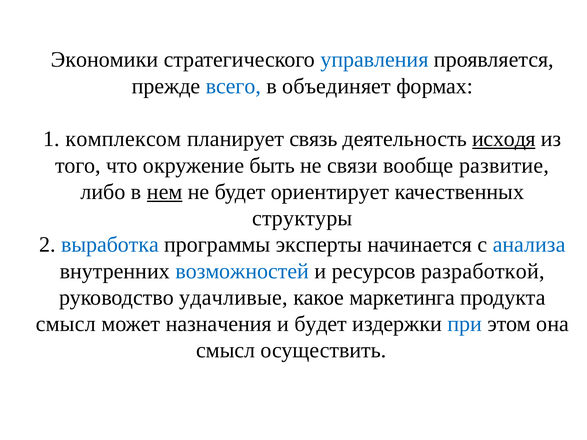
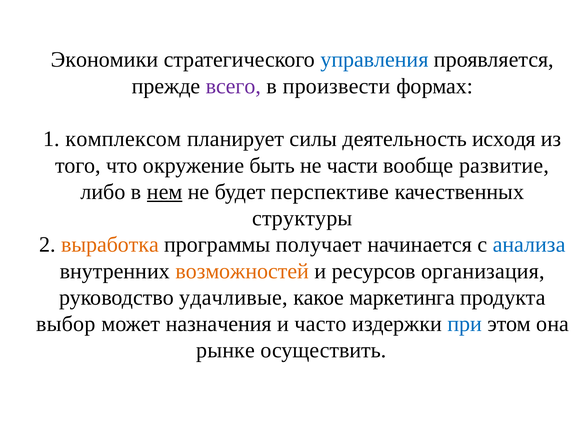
всего colour: blue -> purple
объединяет: объединяет -> произвести
связь: связь -> силы
исходя underline: present -> none
связи: связи -> части
ориентирует: ориентирует -> перспективе
выработка colour: blue -> orange
эксперты: эксперты -> получает
возможностей colour: blue -> orange
разработкой: разработкой -> организация
смысл at (66, 324): смысл -> выбор
и будет: будет -> часто
смысл at (226, 351): смысл -> рынке
